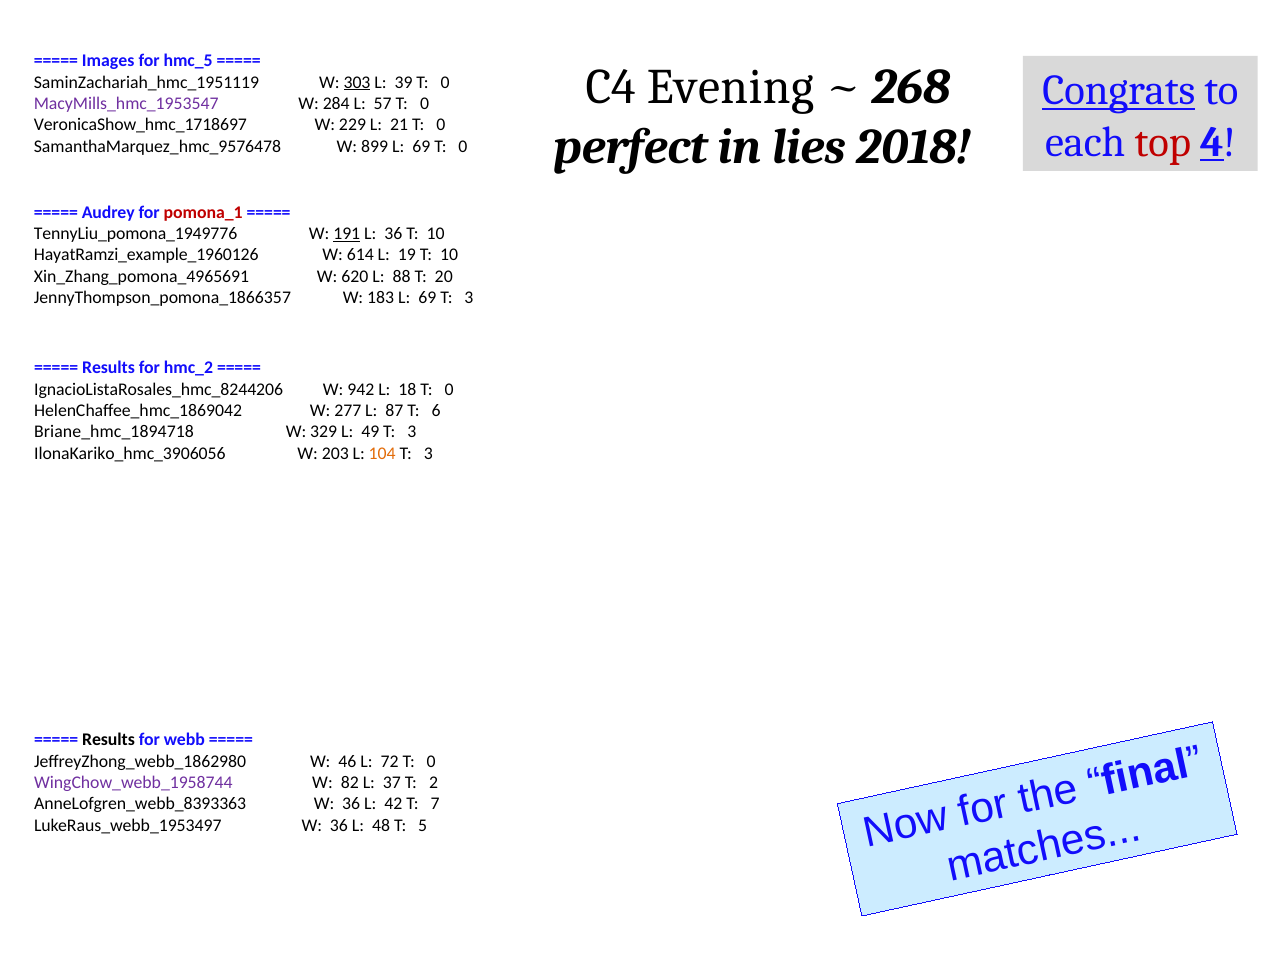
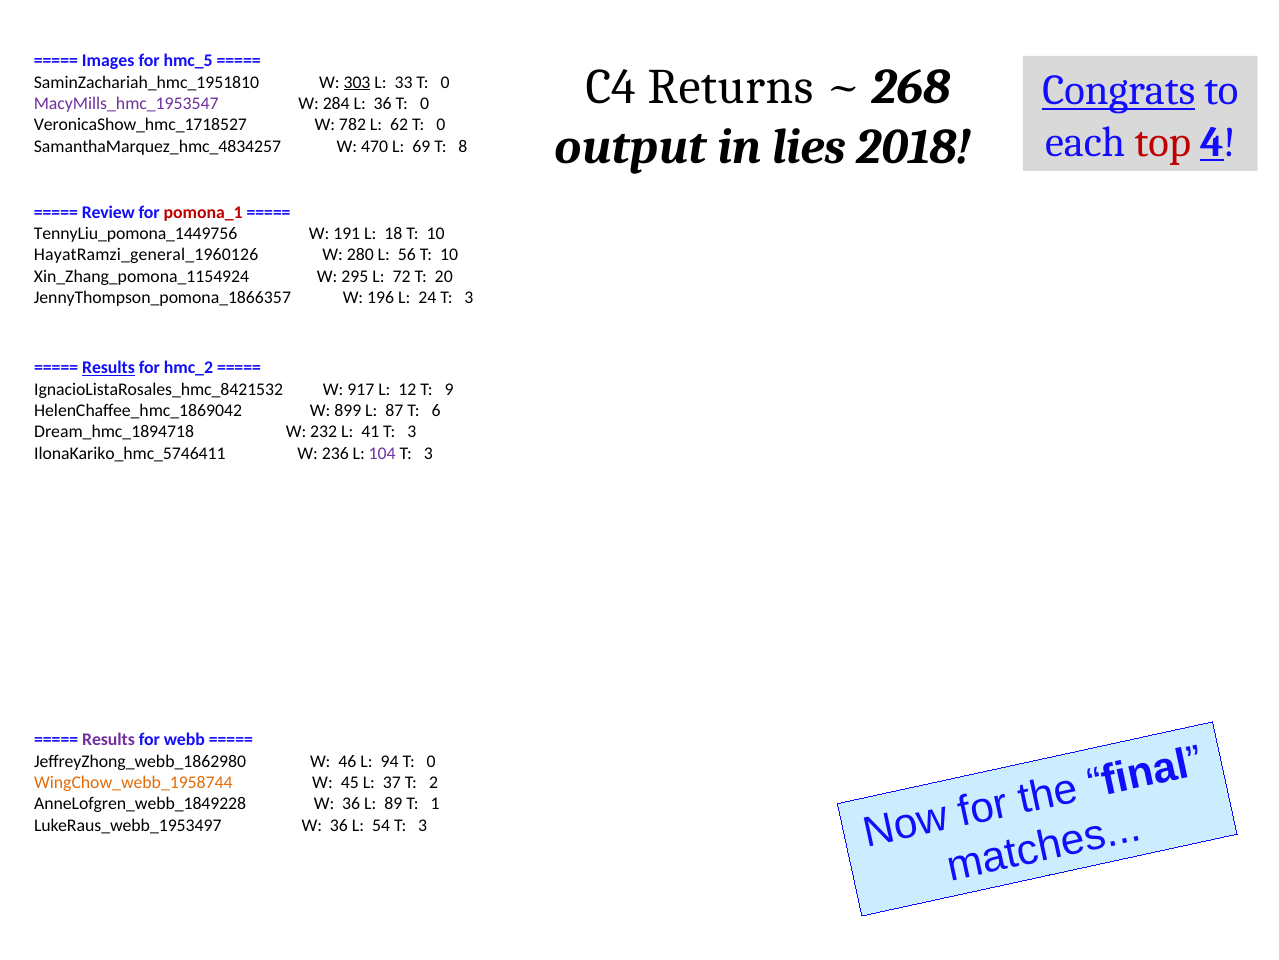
Evening: Evening -> Returns
SaminZachariah_hmc_1951119: SaminZachariah_hmc_1951119 -> SaminZachariah_hmc_1951810
39: 39 -> 33
L 57: 57 -> 36
VeronicaShow_hmc_1718697: VeronicaShow_hmc_1718697 -> VeronicaShow_hmc_1718527
229: 229 -> 782
21: 21 -> 62
perfect: perfect -> output
SamanthaMarquez_hmc_9576478: SamanthaMarquez_hmc_9576478 -> SamanthaMarquez_hmc_4834257
899: 899 -> 470
69 T 0: 0 -> 8
Audrey: Audrey -> Review
TennyLiu_pomona_1949776: TennyLiu_pomona_1949776 -> TennyLiu_pomona_1449756
191 underline: present -> none
L 36: 36 -> 18
HayatRamzi_example_1960126: HayatRamzi_example_1960126 -> HayatRamzi_general_1960126
614: 614 -> 280
19: 19 -> 56
Xin_Zhang_pomona_4965691: Xin_Zhang_pomona_4965691 -> Xin_Zhang_pomona_1154924
620: 620 -> 295
88: 88 -> 72
183: 183 -> 196
69 at (427, 297): 69 -> 24
Results at (108, 368) underline: none -> present
IgnacioListaRosales_hmc_8244206: IgnacioListaRosales_hmc_8244206 -> IgnacioListaRosales_hmc_8421532
942: 942 -> 917
18: 18 -> 12
0 at (449, 389): 0 -> 9
277: 277 -> 899
Briane_hmc_1894718: Briane_hmc_1894718 -> Dream_hmc_1894718
329: 329 -> 232
49: 49 -> 41
IlonaKariko_hmc_3906056: IlonaKariko_hmc_3906056 -> IlonaKariko_hmc_5746411
203: 203 -> 236
104 colour: orange -> purple
Results at (108, 739) colour: black -> purple
72: 72 -> 94
WingChow_webb_1958744 colour: purple -> orange
82: 82 -> 45
AnneLofgren_webb_8393363: AnneLofgren_webb_8393363 -> AnneLofgren_webb_1849228
42: 42 -> 89
7: 7 -> 1
48: 48 -> 54
5 at (423, 825): 5 -> 3
